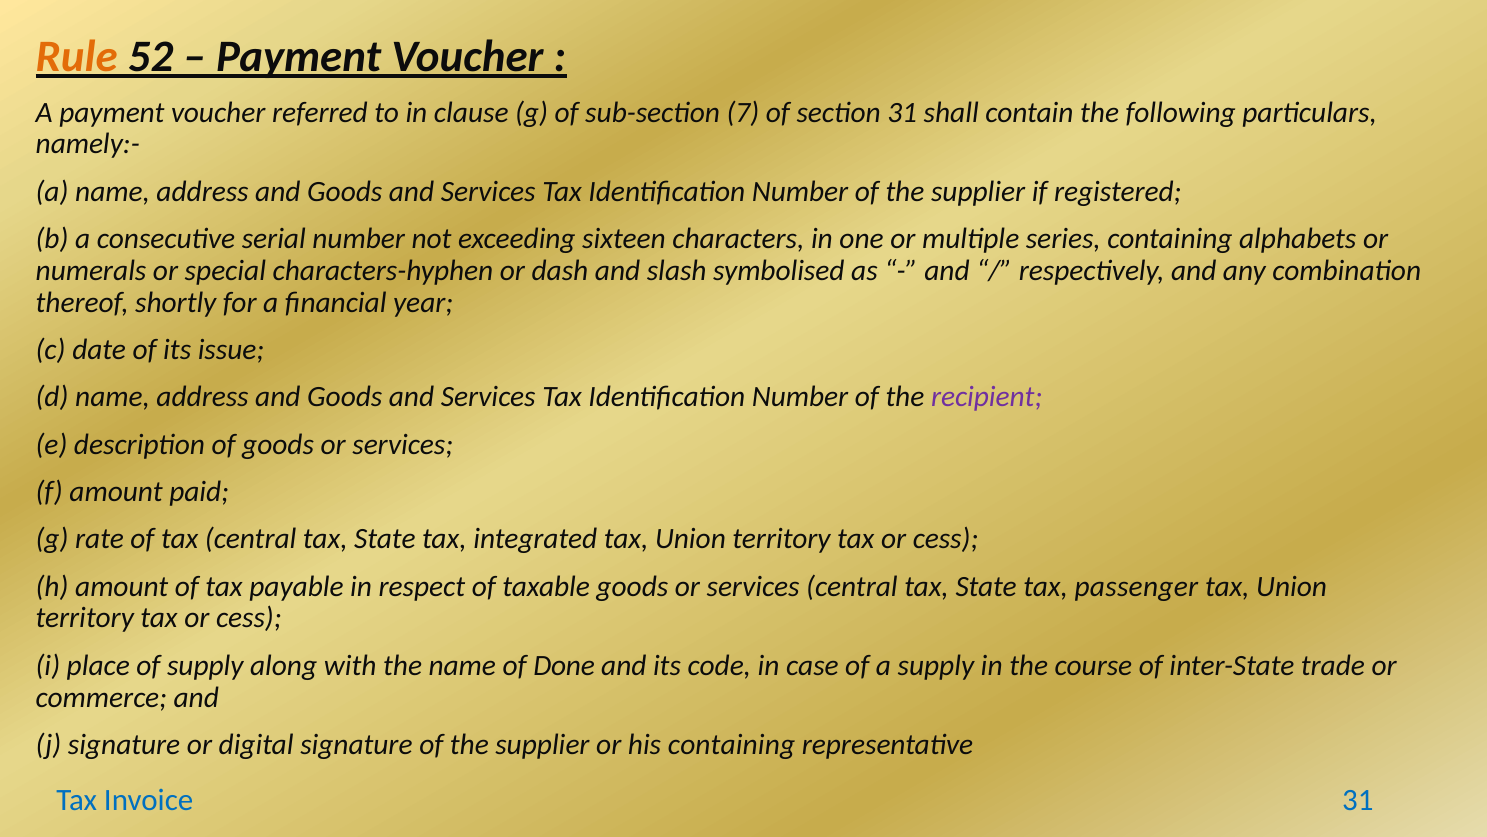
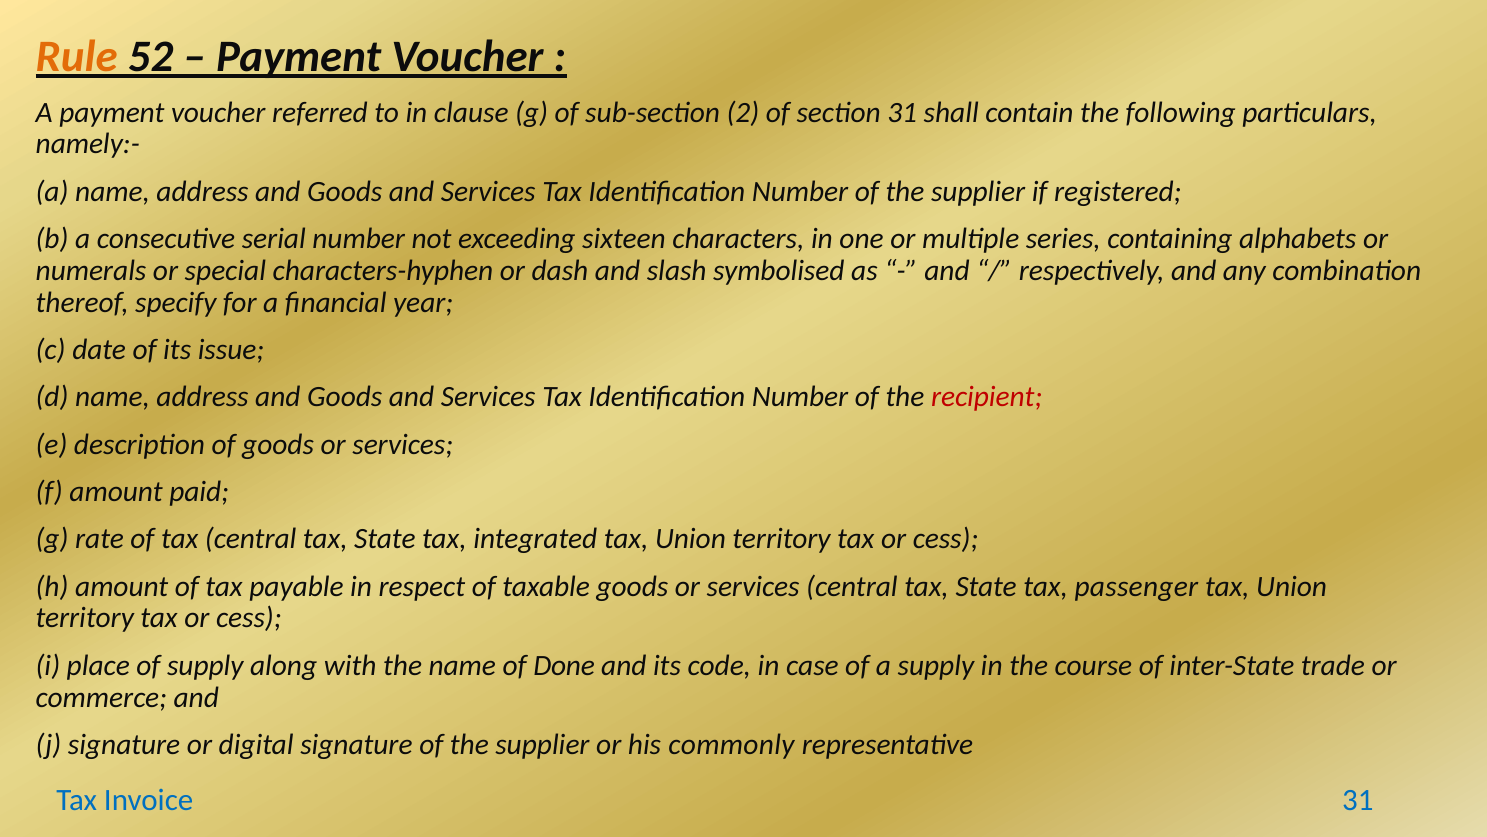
7: 7 -> 2
shortly: shortly -> specify
recipient colour: purple -> red
his containing: containing -> commonly
